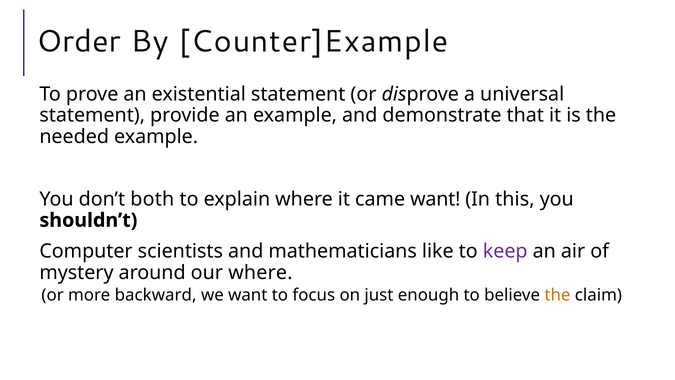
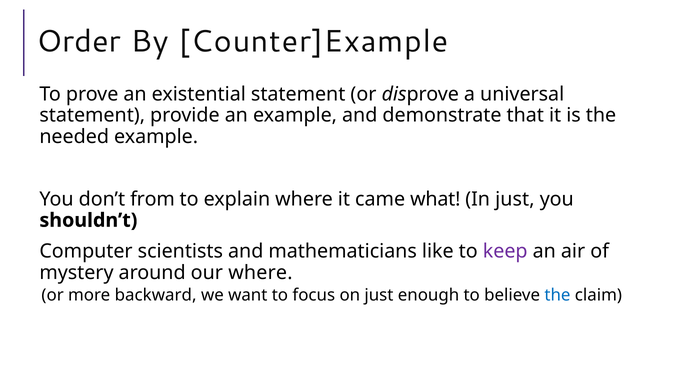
both: both -> from
came want: want -> what
In this: this -> just
the at (557, 295) colour: orange -> blue
